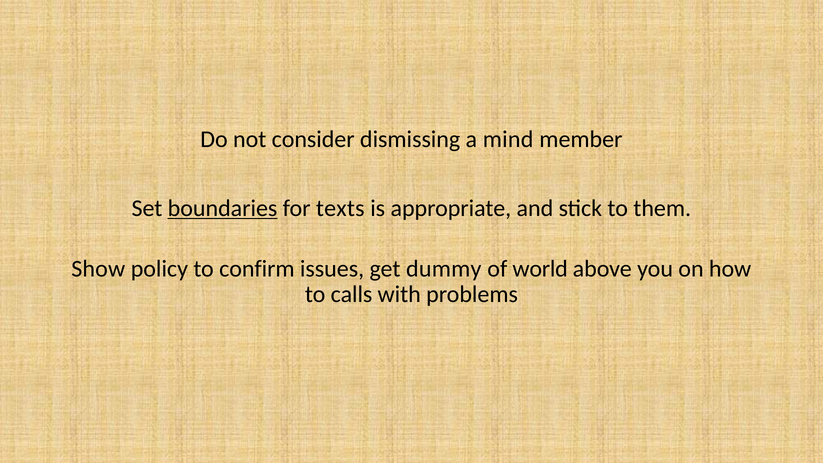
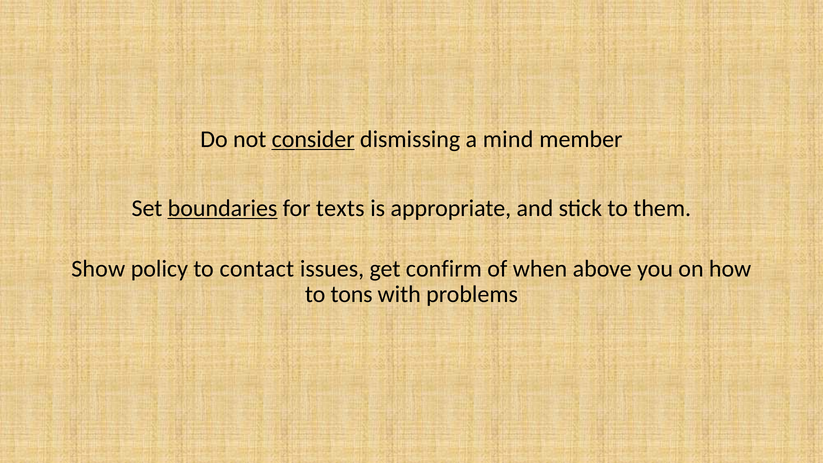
consider underline: none -> present
confirm: confirm -> contact
dummy: dummy -> confirm
world: world -> when
calls: calls -> tons
